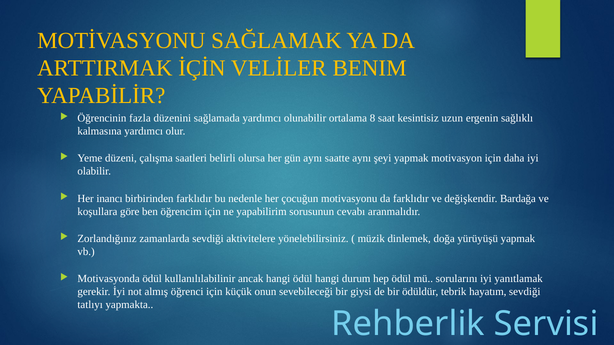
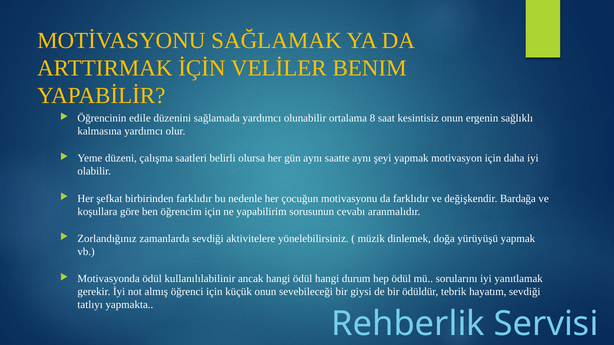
fazla: fazla -> edile
kesintisiz uzun: uzun -> onun
inancı: inancı -> şefkat
